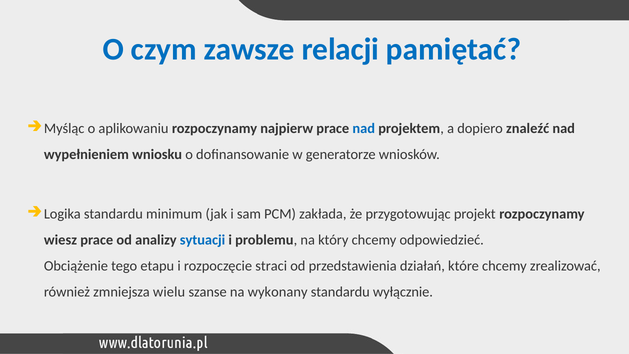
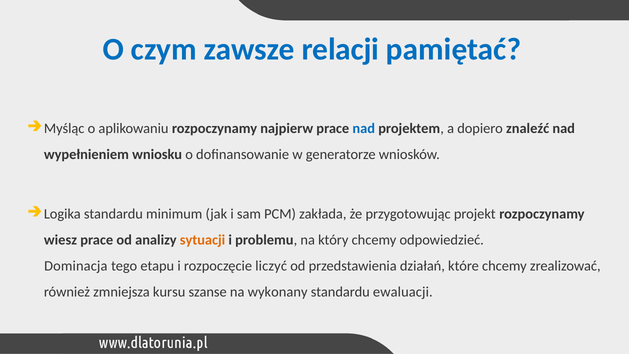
sytuacji colour: blue -> orange
Obciążenie: Obciążenie -> Dominacja
straci: straci -> liczyć
wielu: wielu -> kursu
wyłącznie: wyłącznie -> ewaluacji
